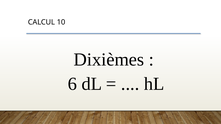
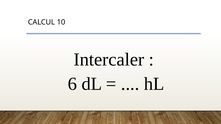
Dixièmes: Dixièmes -> Intercaler
